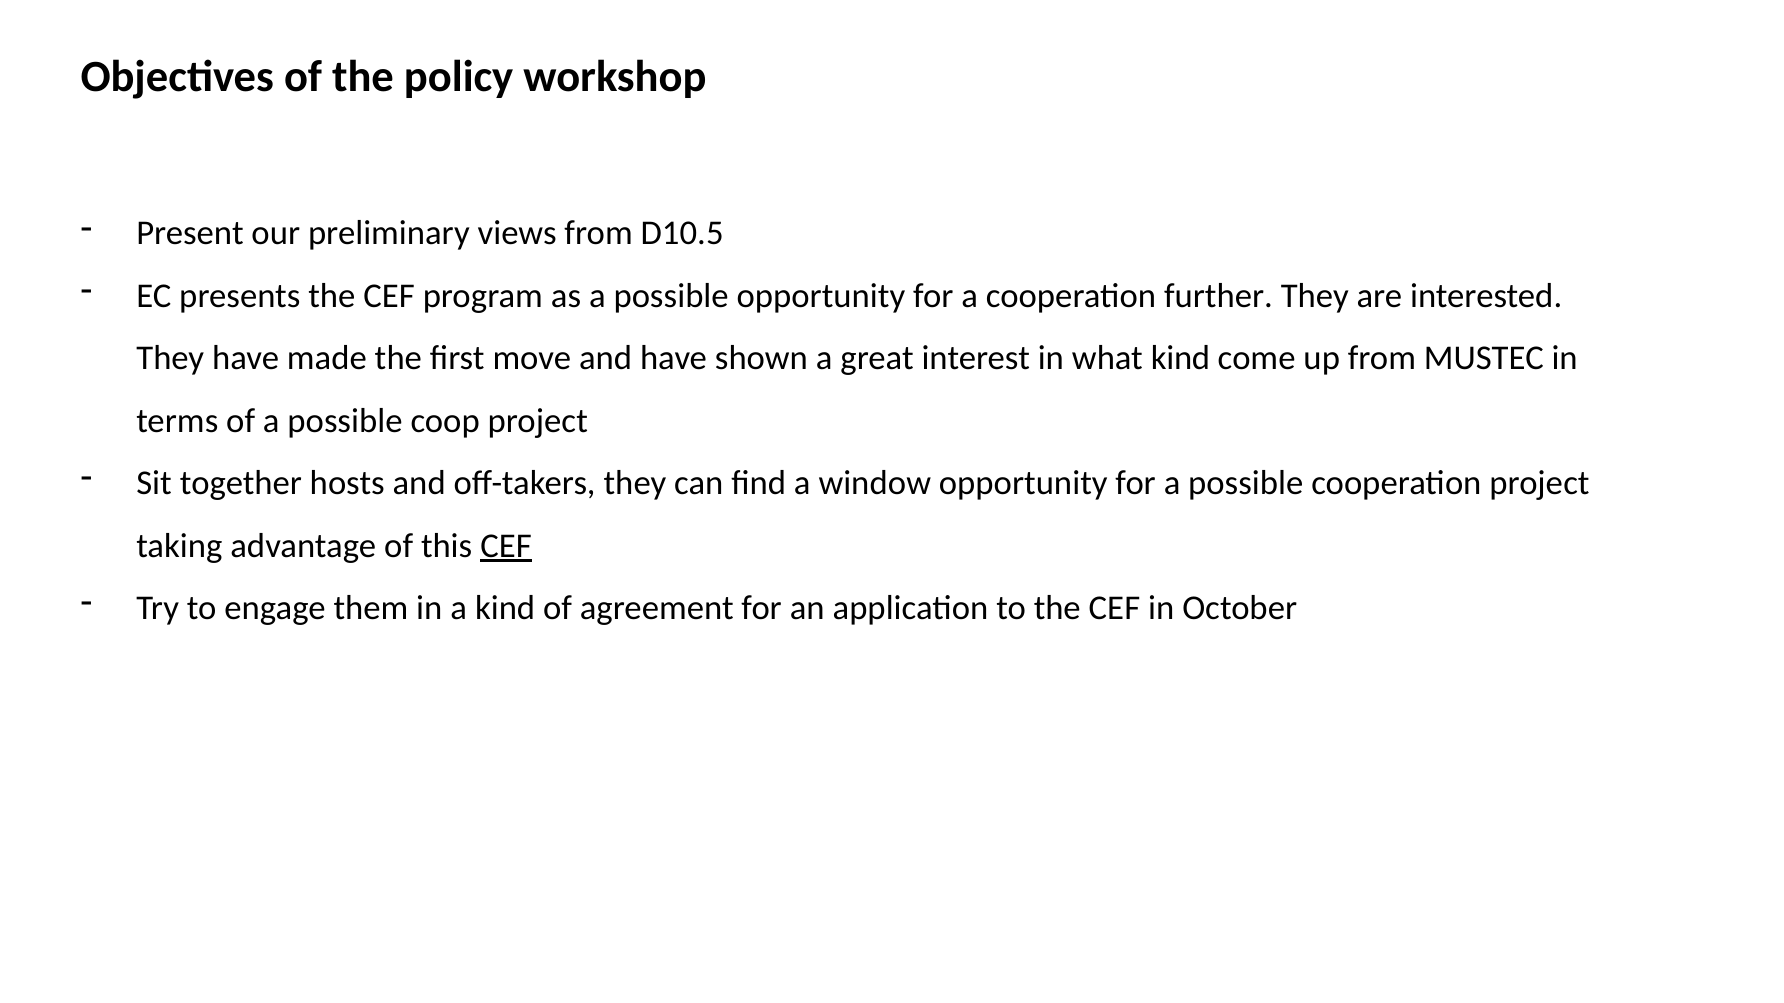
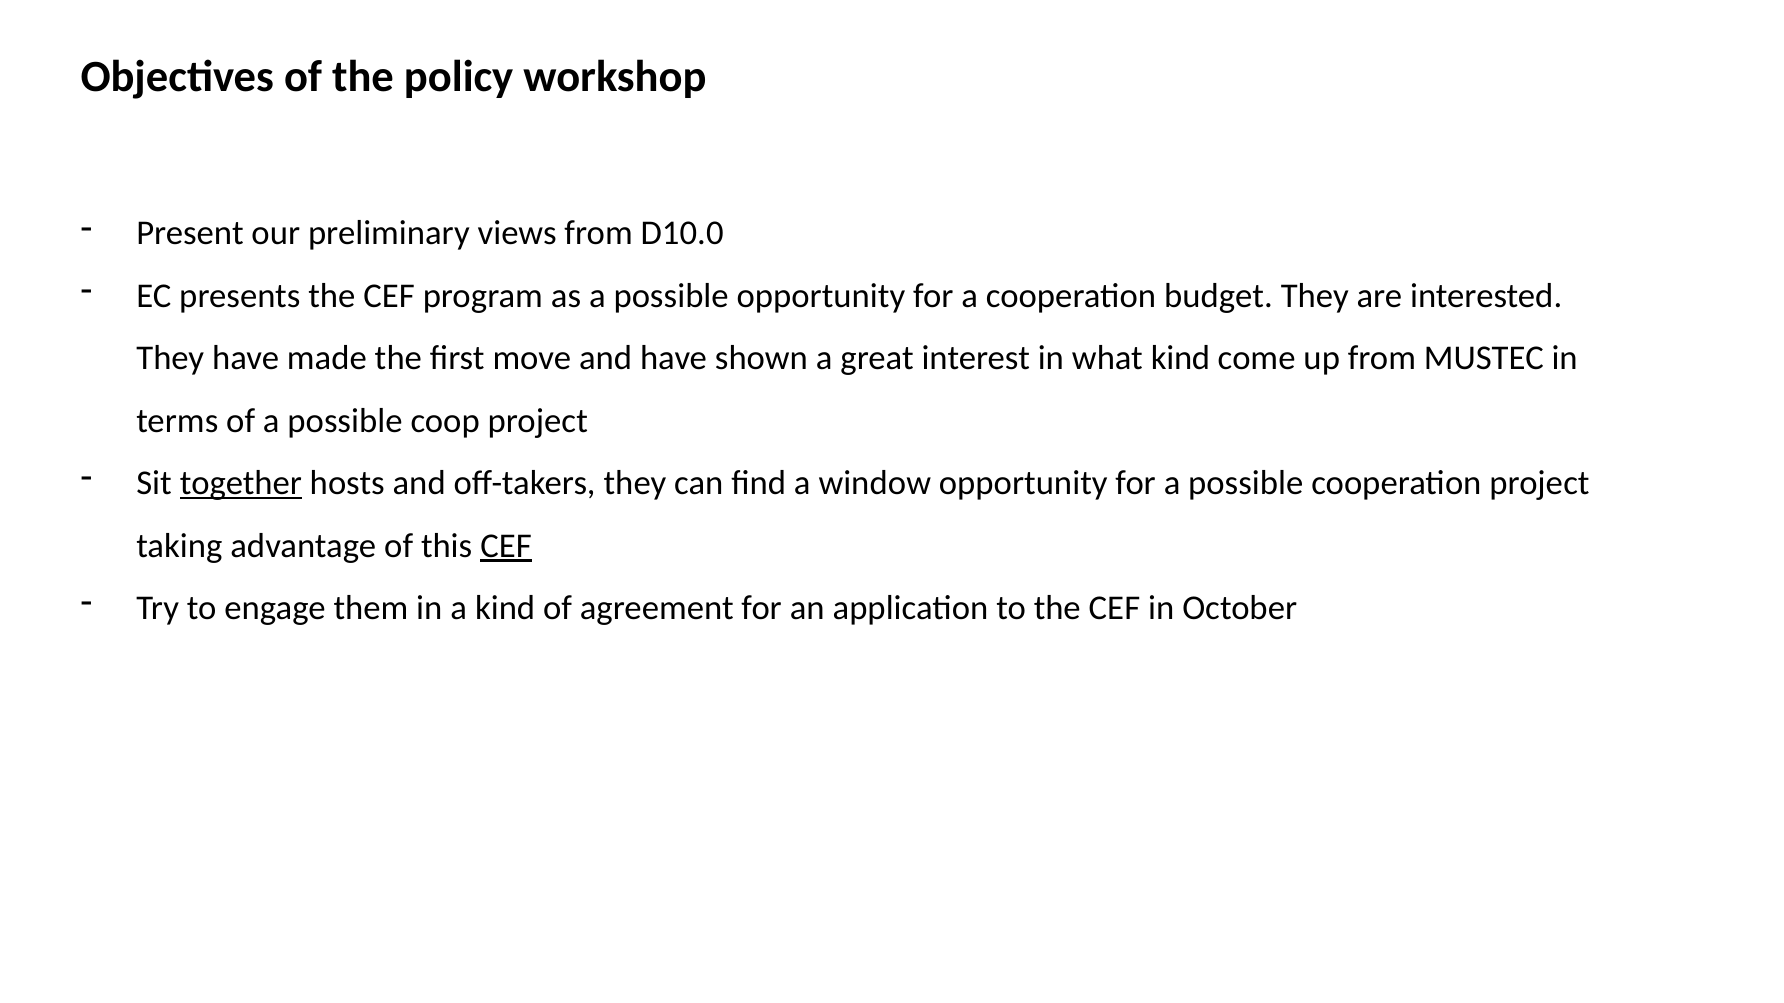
D10.5: D10.5 -> D10.0
further: further -> budget
together underline: none -> present
